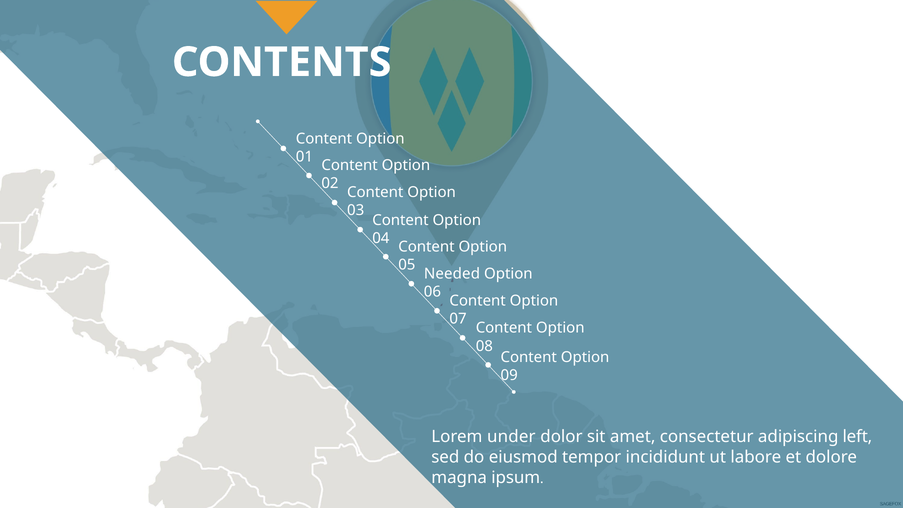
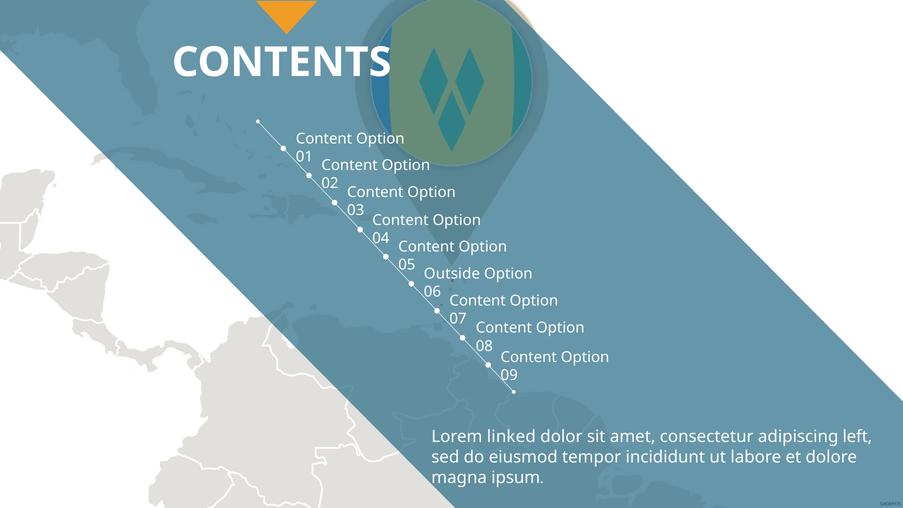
Needed: Needed -> Outside
under: under -> linked
